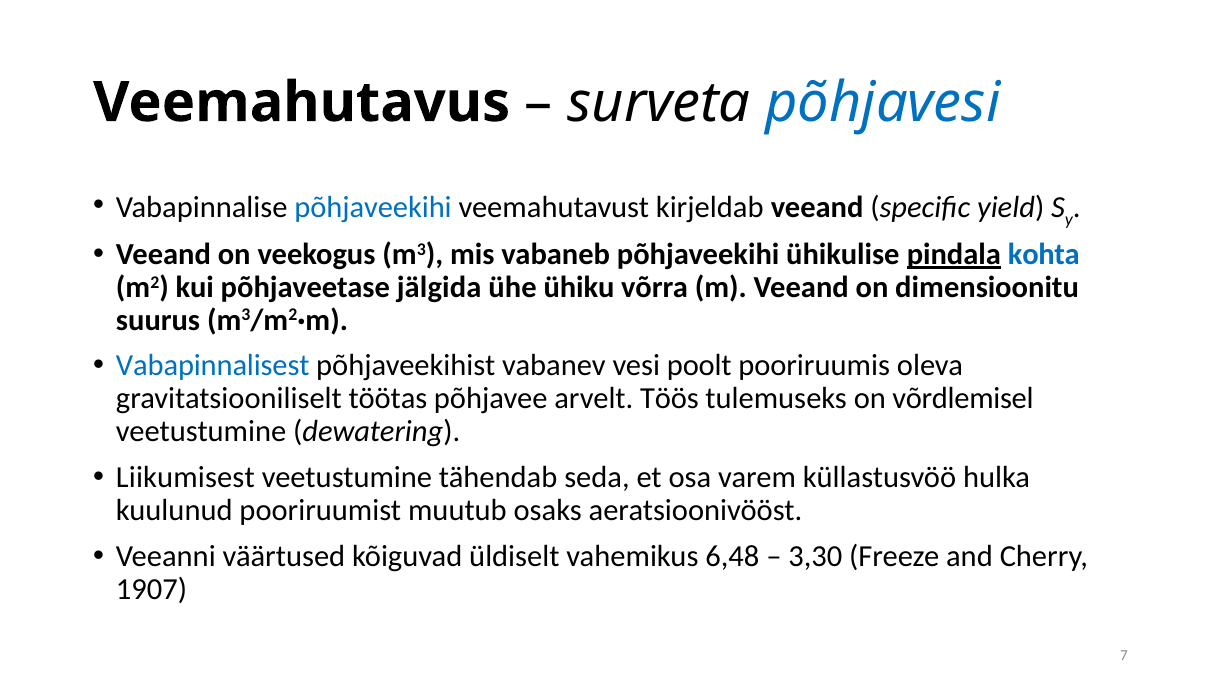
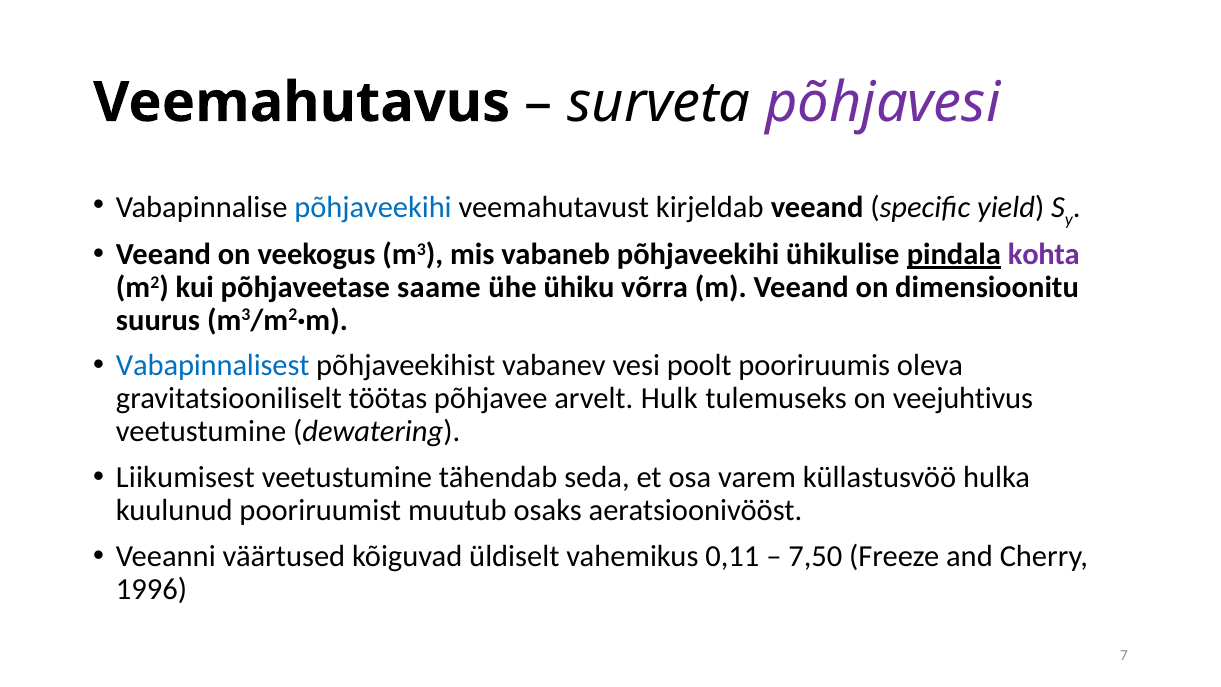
põhjavesi colour: blue -> purple
kohta colour: blue -> purple
jälgida: jälgida -> saame
Töös: Töös -> Hulk
võrdlemisel: võrdlemisel -> veejuhtivus
6,48: 6,48 -> 0,11
3,30: 3,30 -> 7,50
1907: 1907 -> 1996
